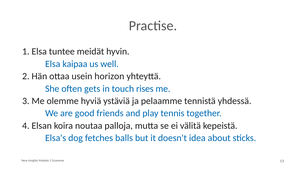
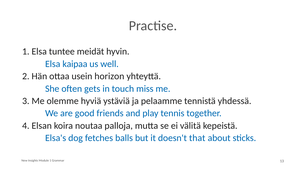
rises: rises -> miss
idea: idea -> that
